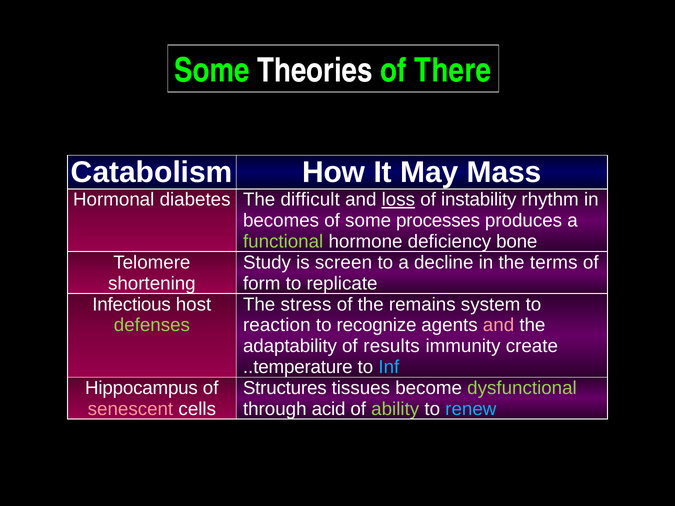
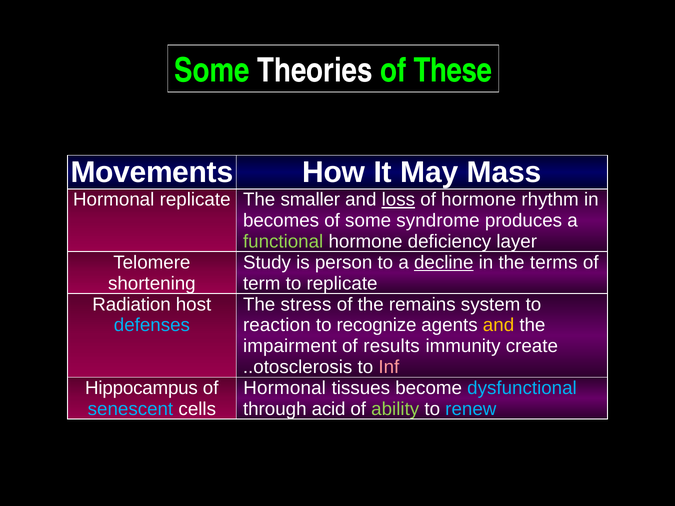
There: There -> These
Catabolism: Catabolism -> Movements
Hormonal diabetes: diabetes -> replicate
difficult: difficult -> smaller
of instability: instability -> hormone
processes: processes -> syndrome
bone: bone -> layer
screen: screen -> person
decline underline: none -> present
form: form -> term
Infectious: Infectious -> Radiation
defenses colour: light green -> light blue
and at (499, 325) colour: pink -> yellow
adaptability: adaptability -> impairment
temperature: temperature -> otosclerosis
Inf colour: light blue -> pink
Structures at (285, 388): Structures -> Hormonal
dysfunctional colour: light green -> light blue
senescent colour: pink -> light blue
